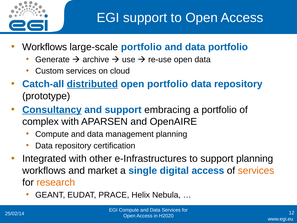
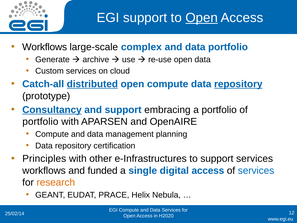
Open at (202, 18) underline: none -> present
large-scale portfolio: portfolio -> complex
open portfolio: portfolio -> compute
repository at (238, 84) underline: none -> present
complex at (40, 122): complex -> portfolio
Integrated: Integrated -> Principles
support planning: planning -> services
market: market -> funded
services at (256, 170) colour: orange -> blue
